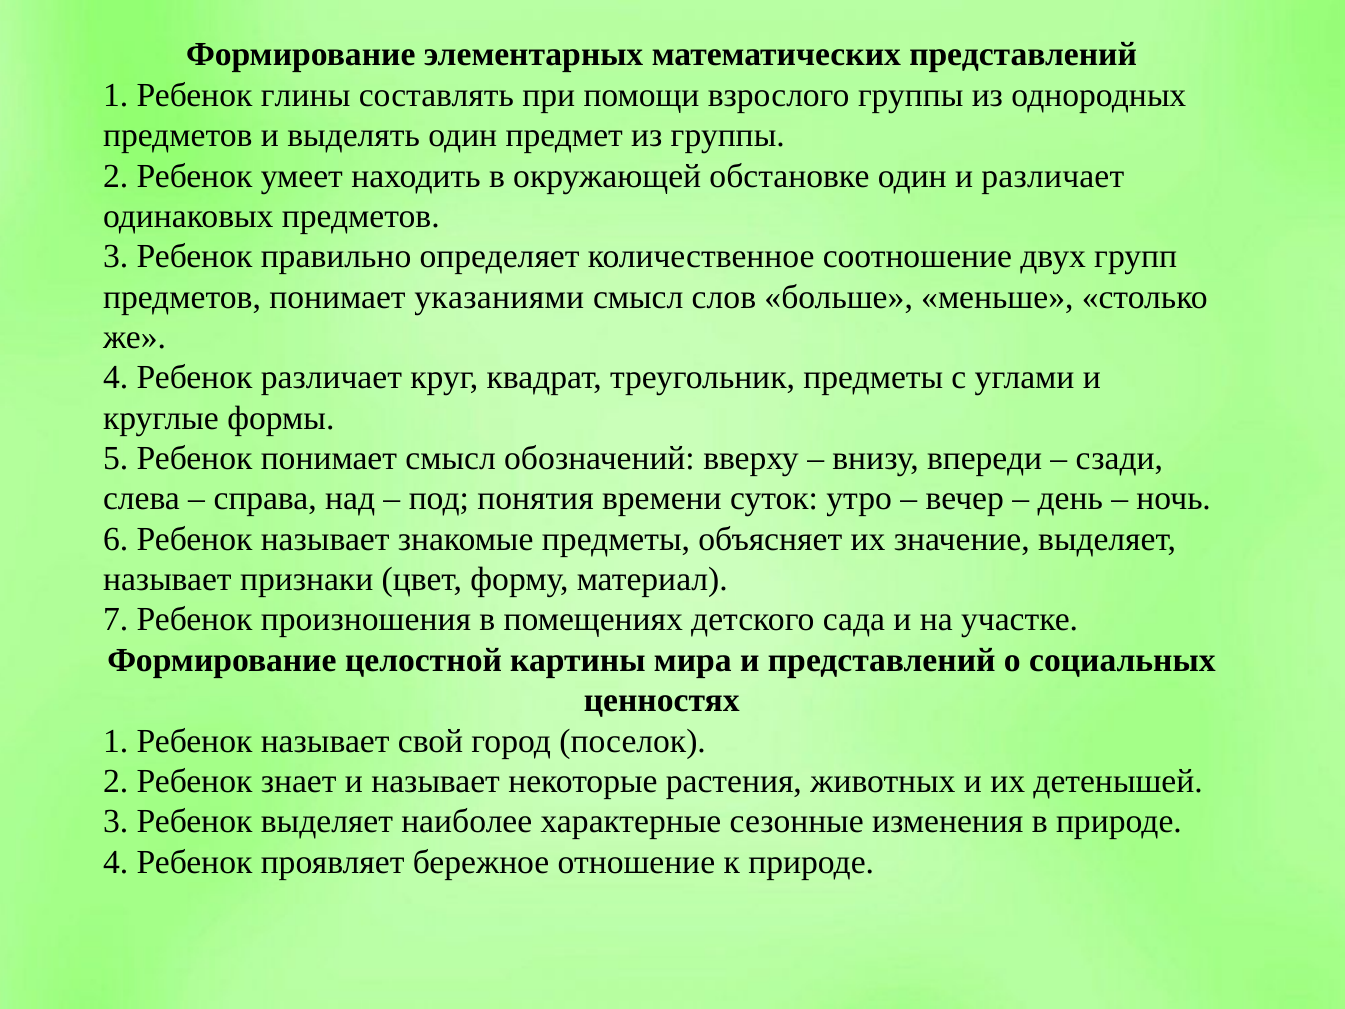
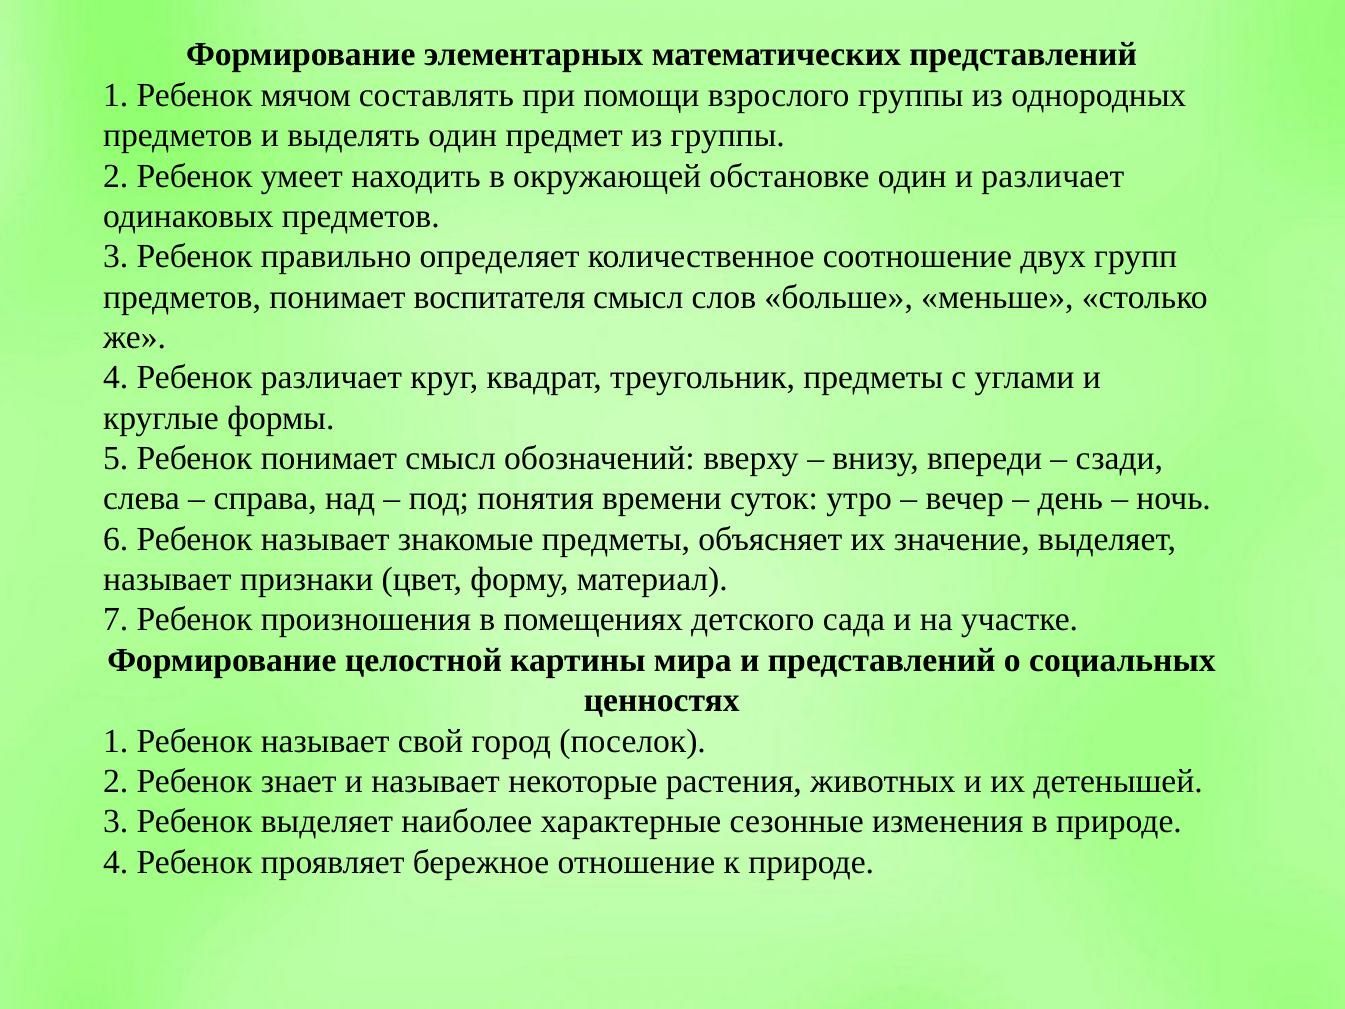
глины: глины -> мячом
указаниями: указаниями -> воспитателя
